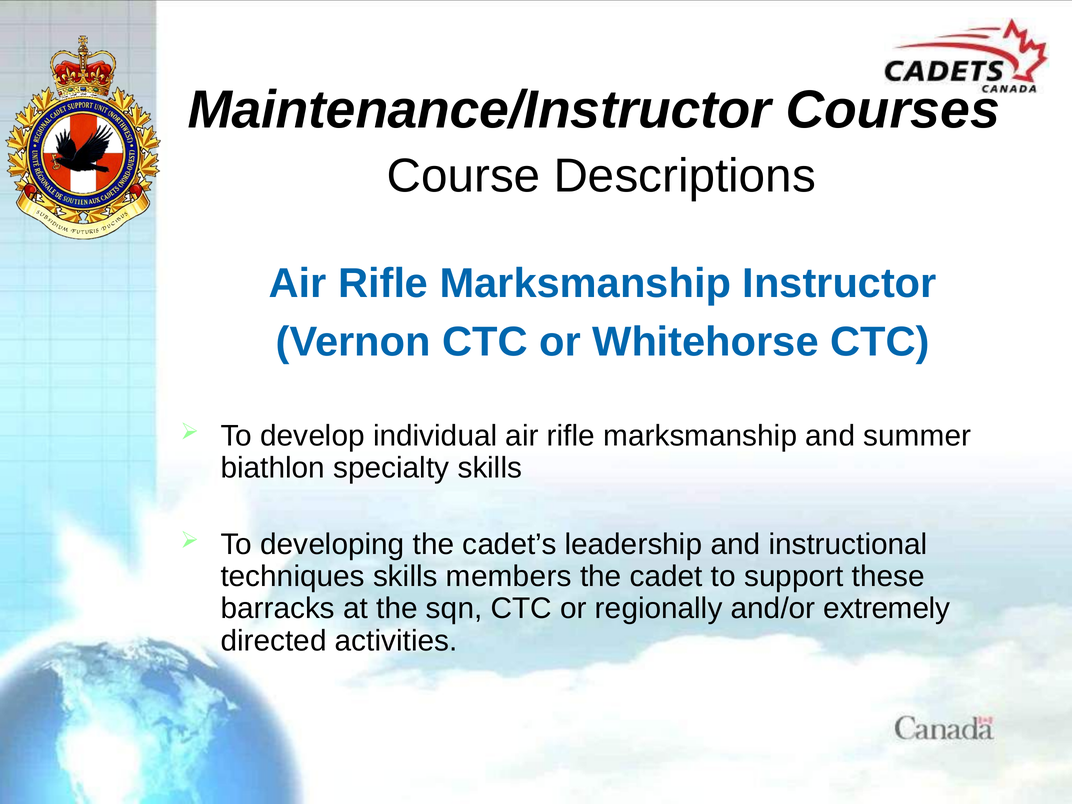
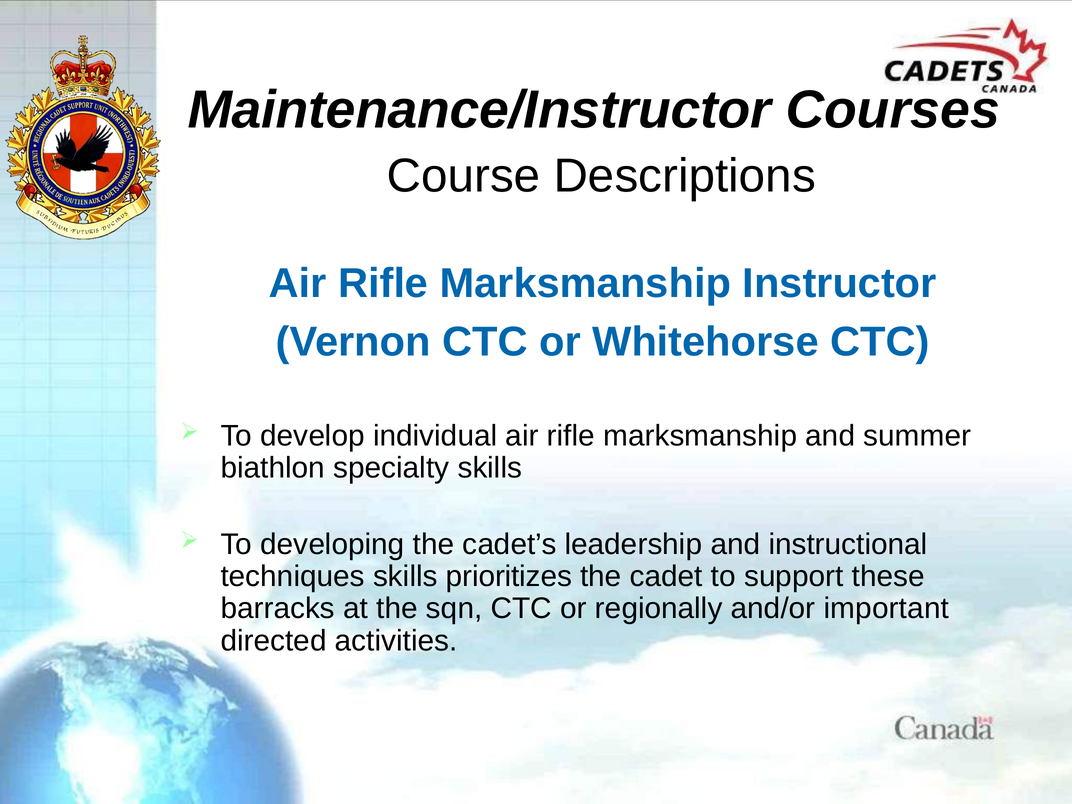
members: members -> prioritizes
extremely: extremely -> important
